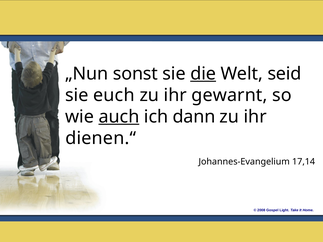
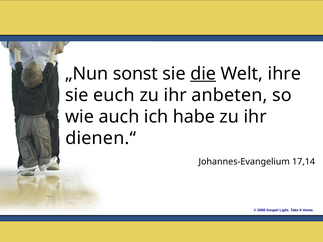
seid: seid -> ihre
gewarnt: gewarnt -> anbeten
auch underline: present -> none
dann: dann -> habe
